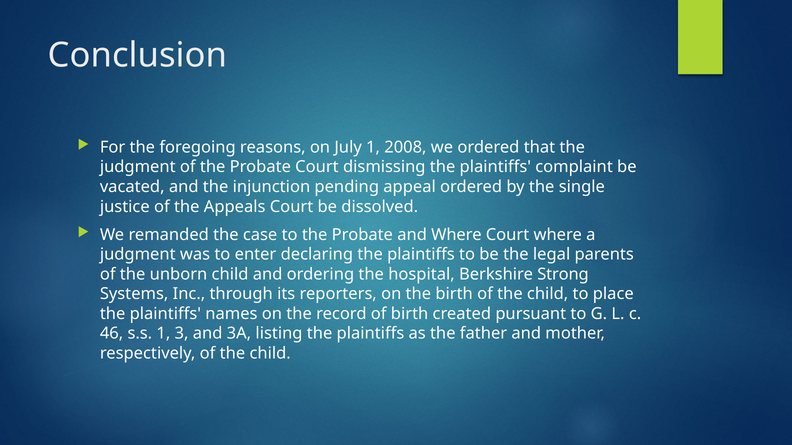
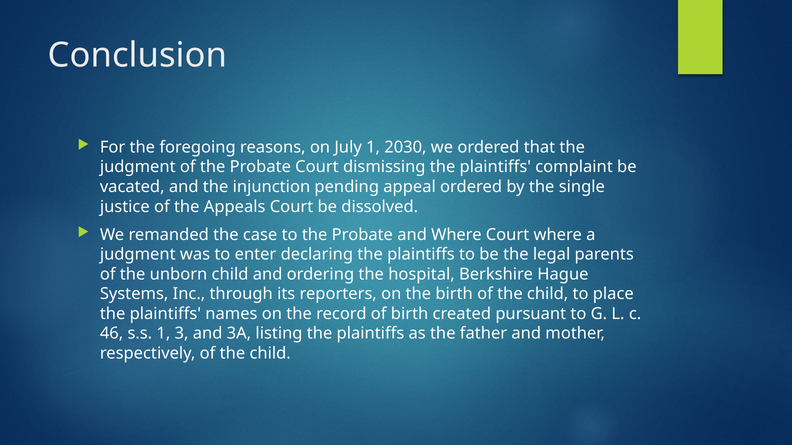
2008: 2008 -> 2030
Strong: Strong -> Hague
